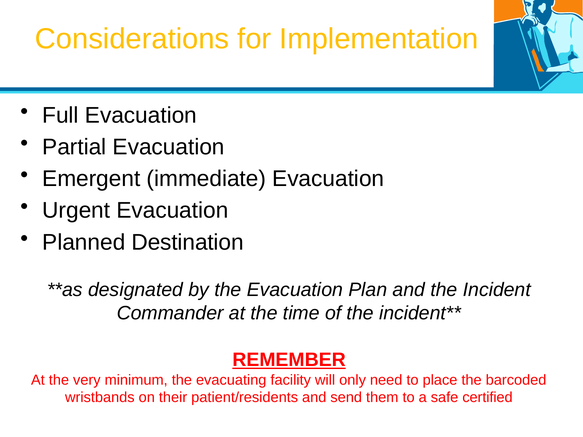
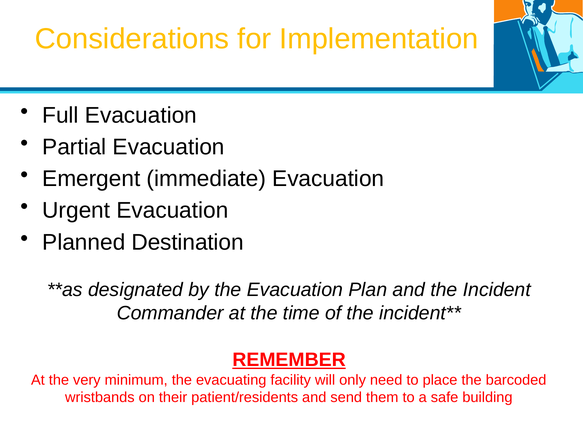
certified: certified -> building
